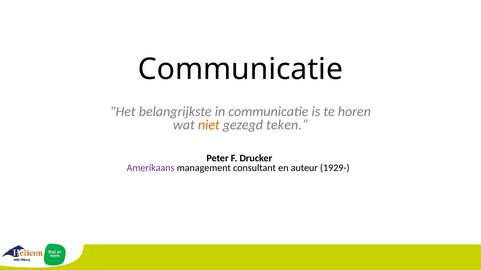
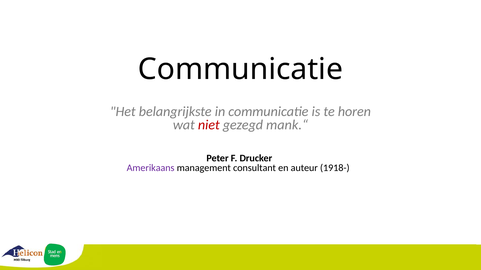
niet colour: orange -> red
teken.“: teken.“ -> mank.“
1929-: 1929- -> 1918-
